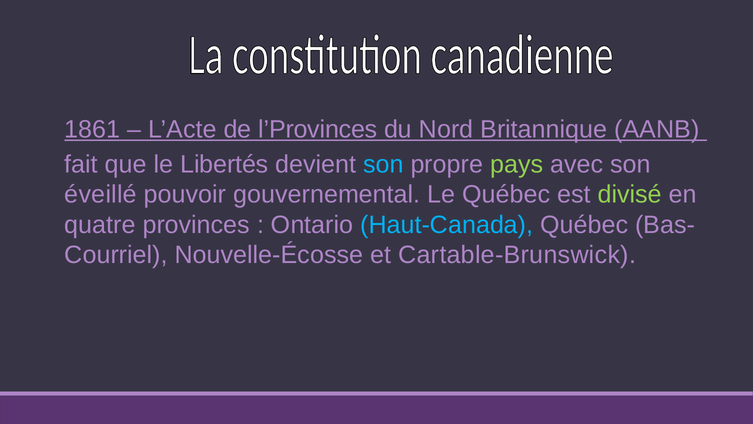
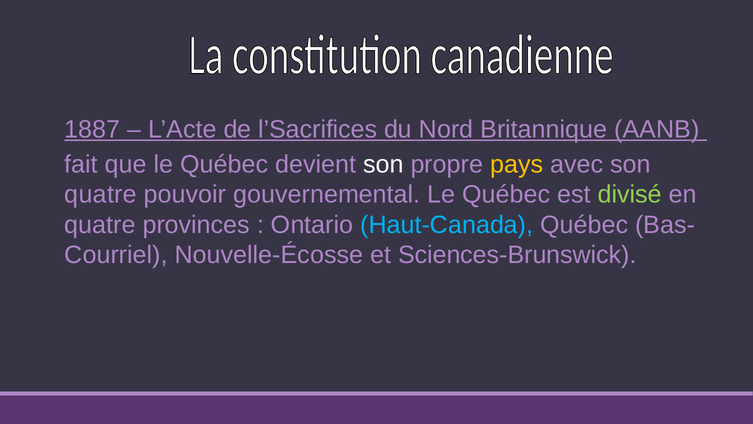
1861: 1861 -> 1887
l’Provinces: l’Provinces -> l’Sacrifices
que le Libertés: Libertés -> Québec
son at (383, 164) colour: light blue -> white
pays colour: light green -> yellow
éveillé at (101, 194): éveillé -> quatre
Cartable-Brunswick: Cartable-Brunswick -> Sciences-Brunswick
